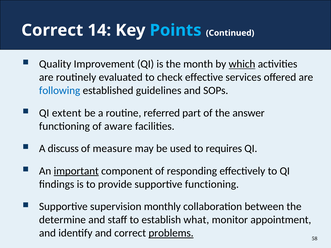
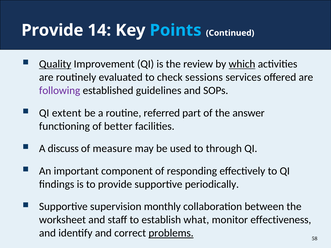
Correct at (52, 30): Correct -> Provide
Quality underline: none -> present
month: month -> review
effective: effective -> sessions
following colour: blue -> purple
aware: aware -> better
requires: requires -> through
important underline: present -> none
supportive functioning: functioning -> periodically
determine: determine -> worksheet
appointment: appointment -> effectiveness
